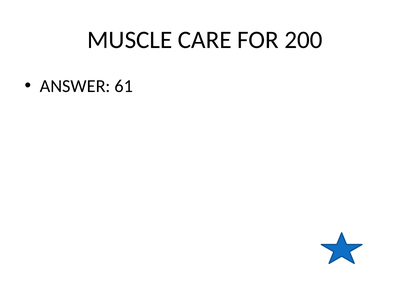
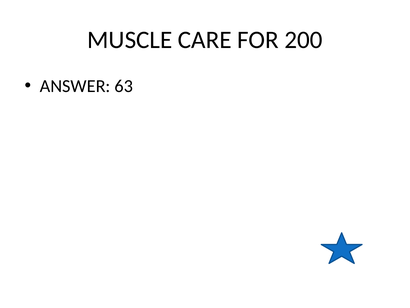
61: 61 -> 63
